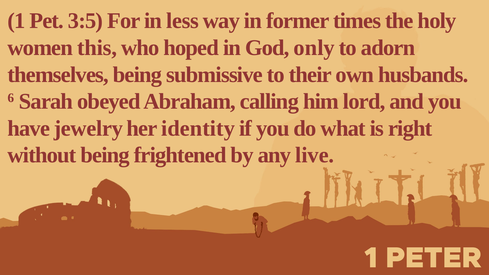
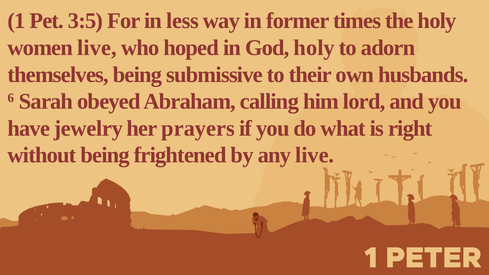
women this: this -> live
God only: only -> holy
identity: identity -> prayers
